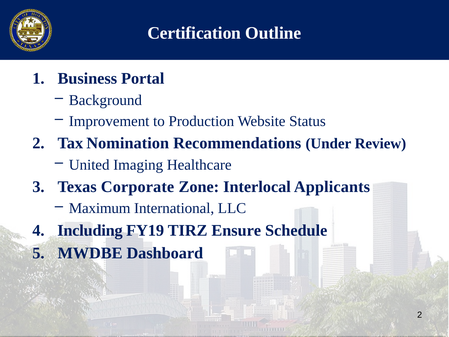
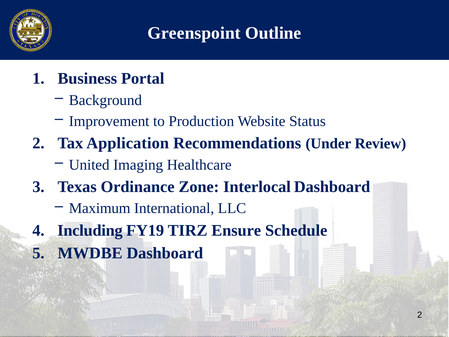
Certification: Certification -> Greenspoint
Nomination: Nomination -> Application
Corporate: Corporate -> Ordinance
Interlocal Applicants: Applicants -> Dashboard
